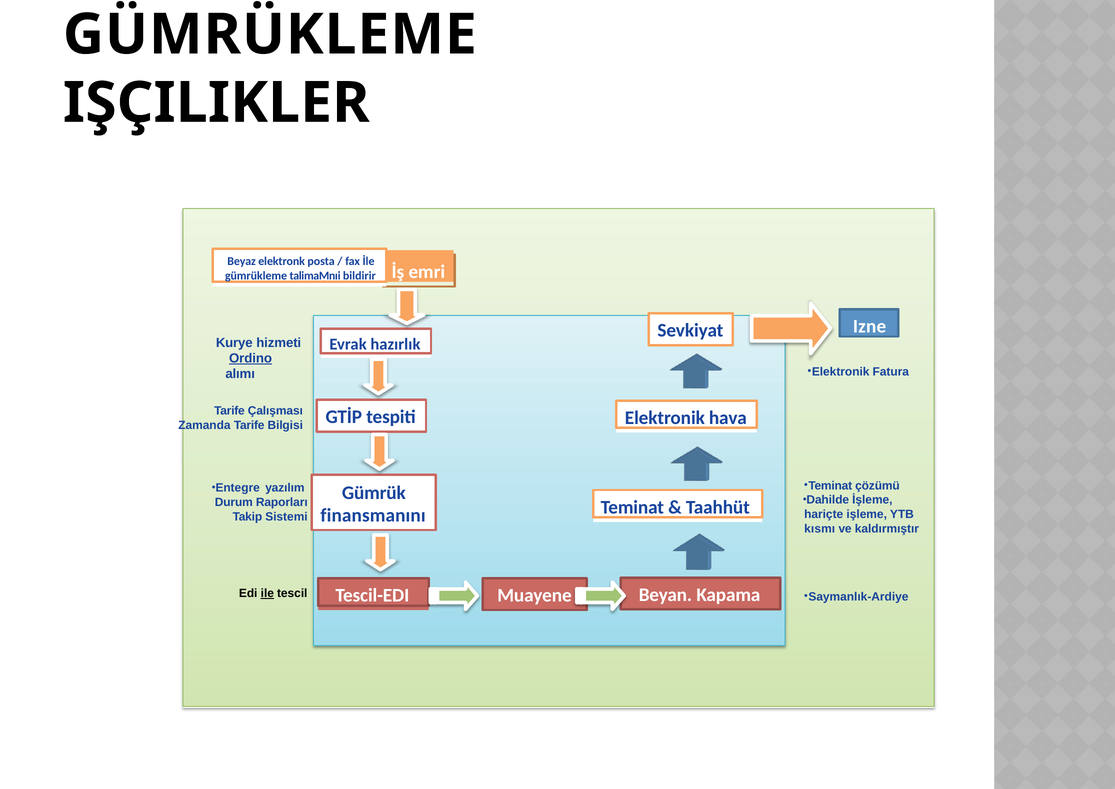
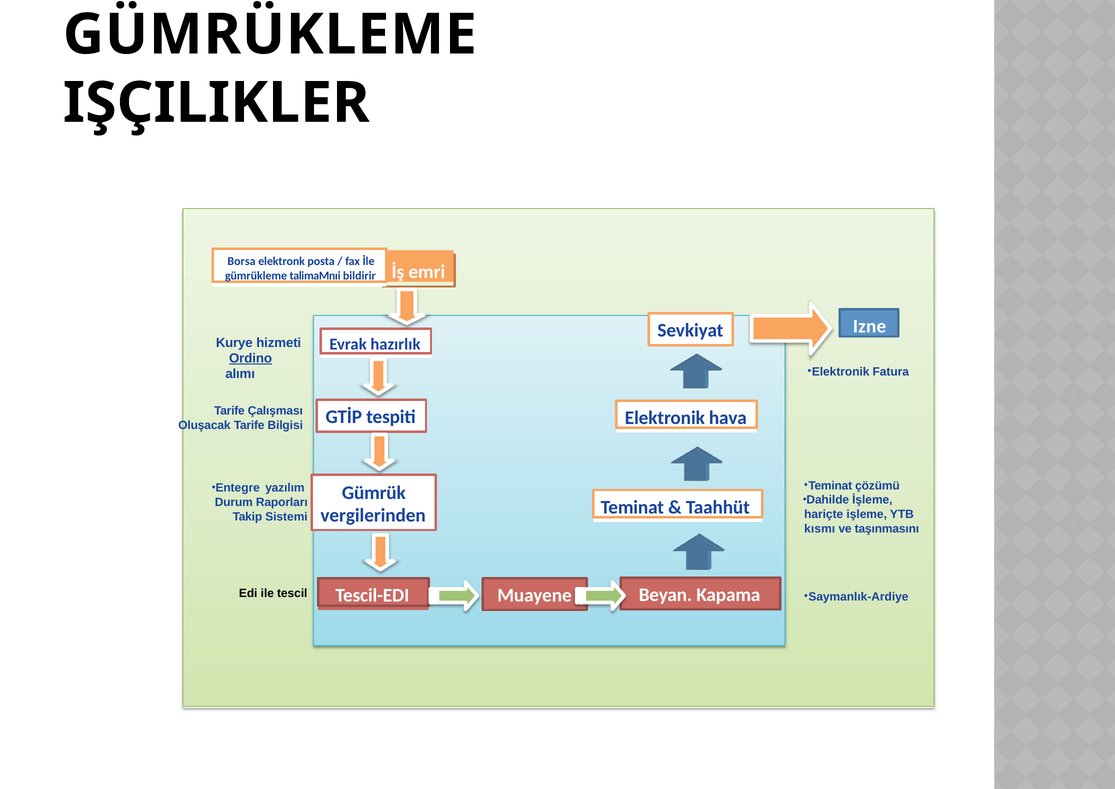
Beyaz: Beyaz -> Borsa
Zamanda: Zamanda -> Oluşacak
finansmanını: finansmanını -> vergilerinden
kaldırmıştır: kaldırmıştır -> taşınmasını
ile underline: present -> none
